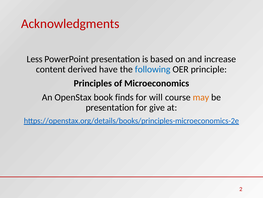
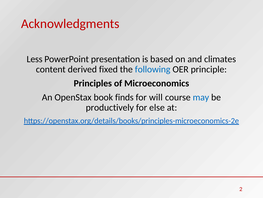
increase: increase -> climates
have: have -> fixed
may colour: orange -> blue
presentation at (110, 107): presentation -> productively
give: give -> else
